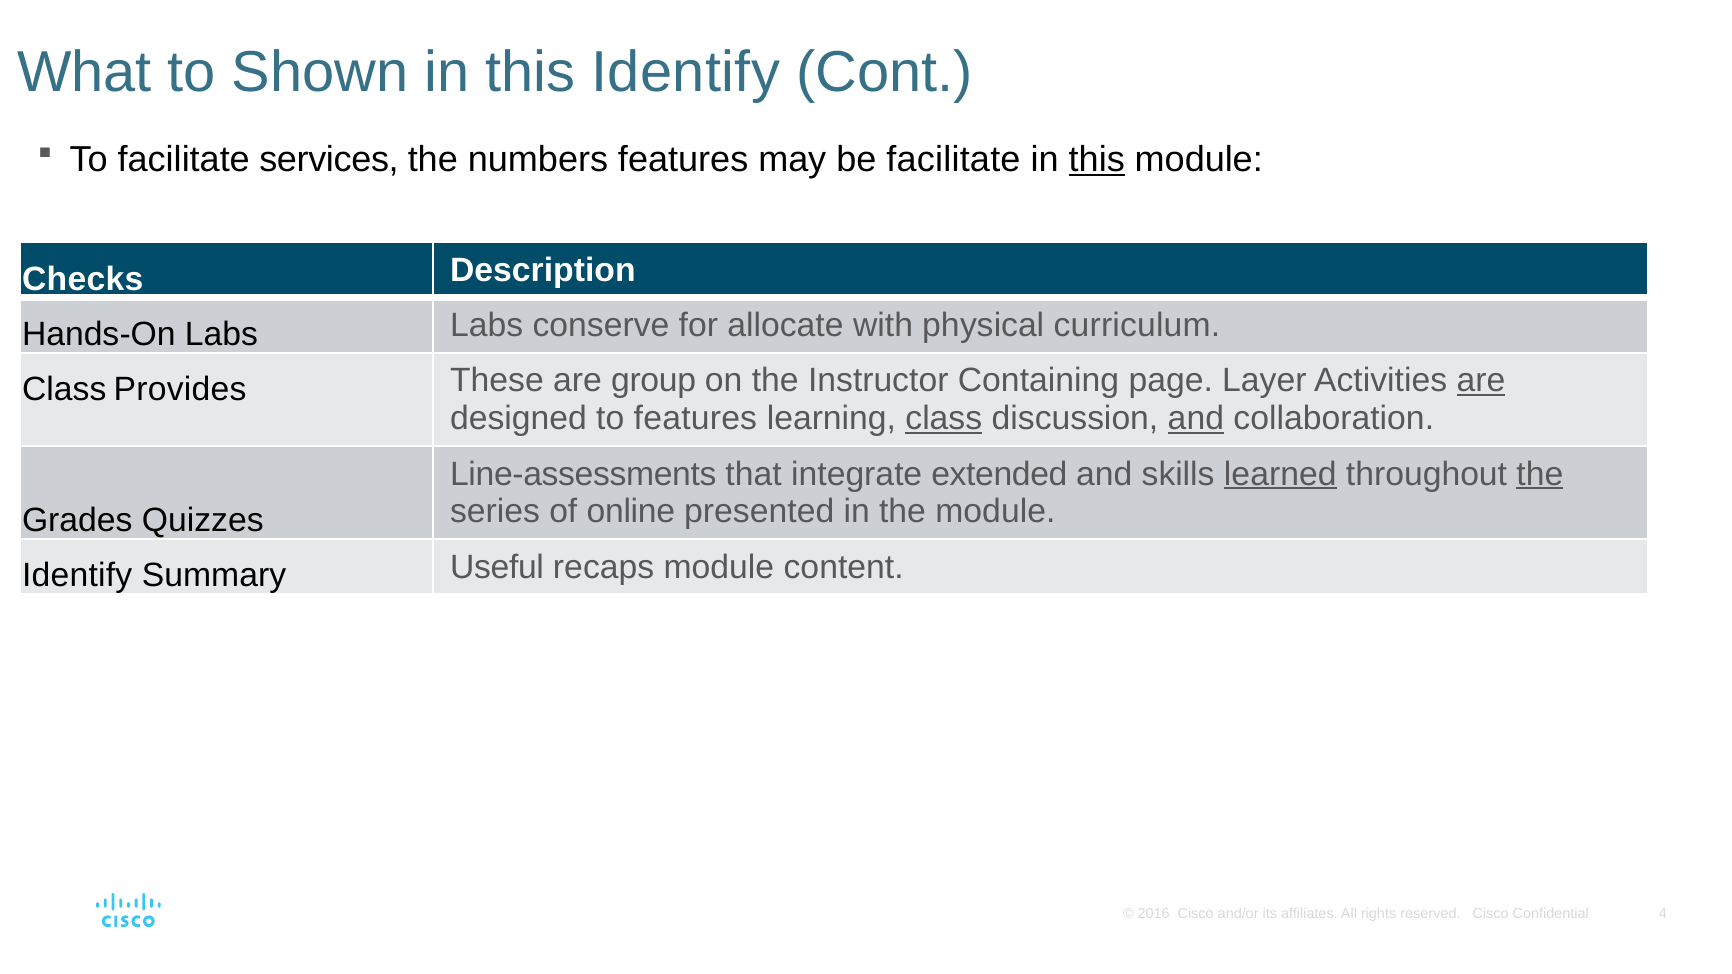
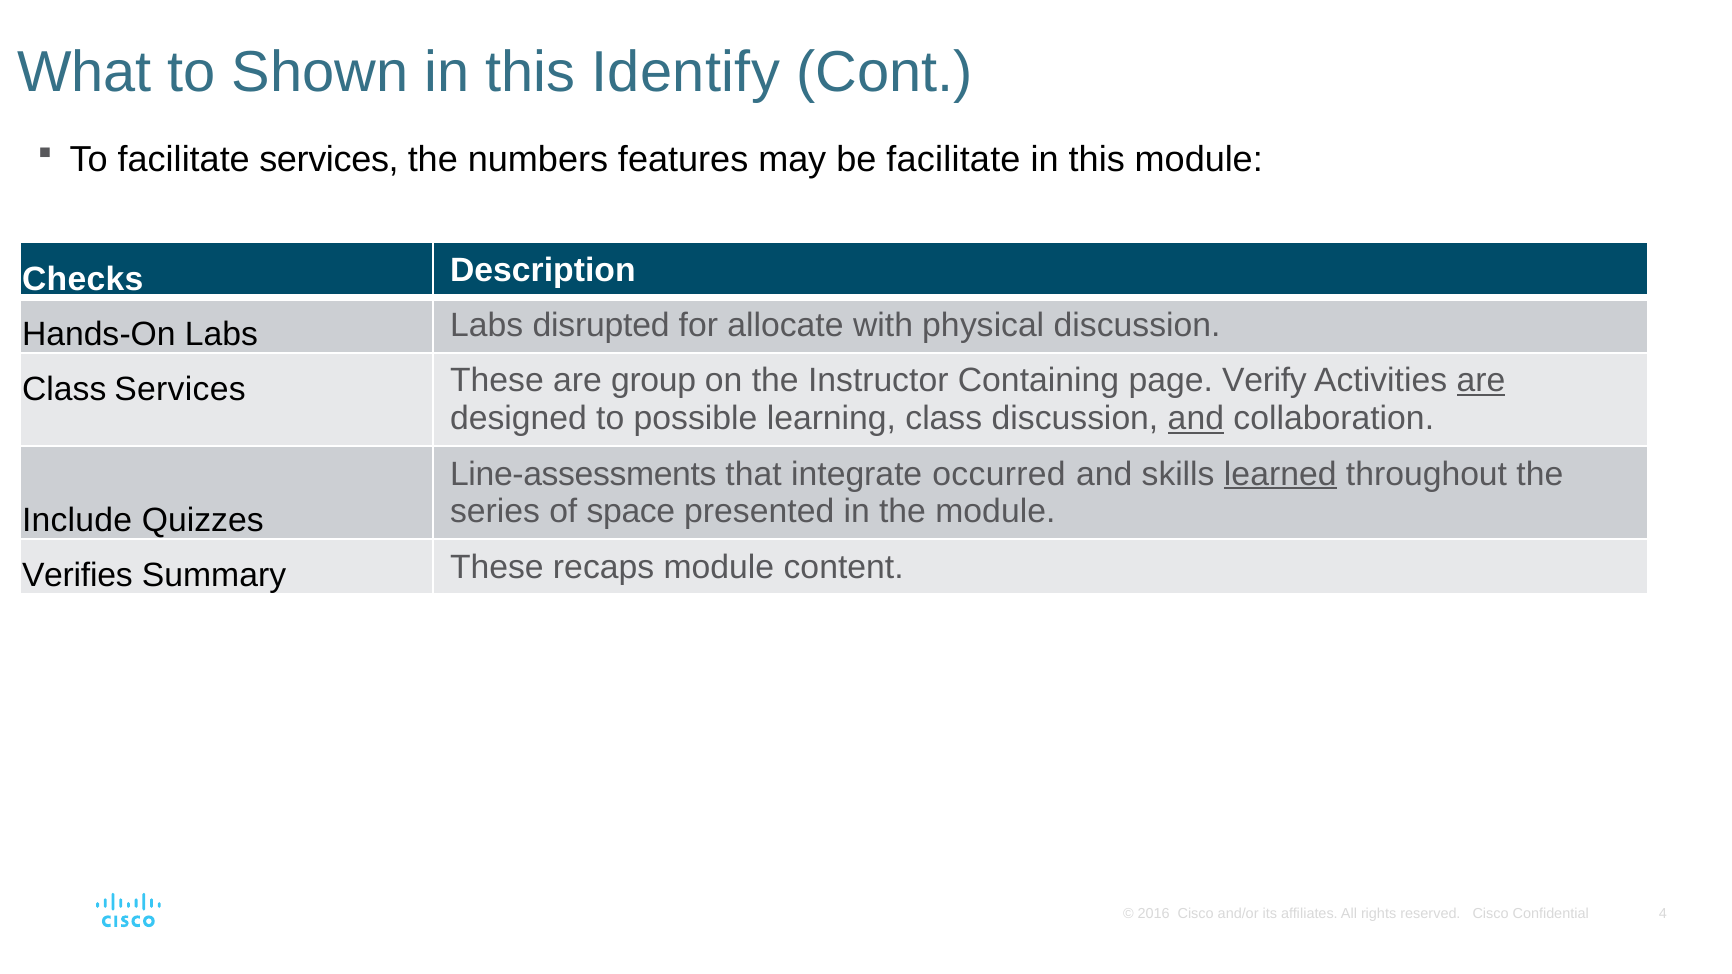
this at (1097, 159) underline: present -> none
conserve: conserve -> disrupted
physical curriculum: curriculum -> discussion
Class Provides: Provides -> Services
Layer: Layer -> Verify
to features: features -> possible
class at (944, 419) underline: present -> none
extended: extended -> occurred
the at (1540, 474) underline: present -> none
online: online -> space
Grades: Grades -> Include
Identify at (77, 576): Identify -> Verifies
Summary Useful: Useful -> These
